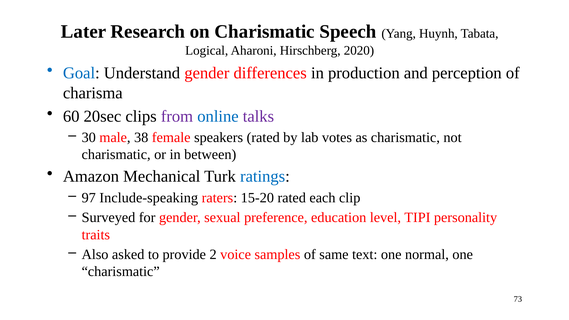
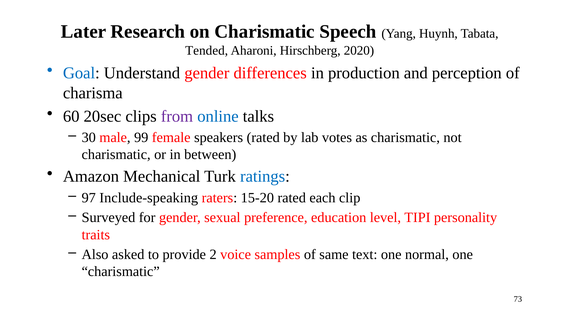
Logical: Logical -> Tended
talks colour: purple -> black
38: 38 -> 99
